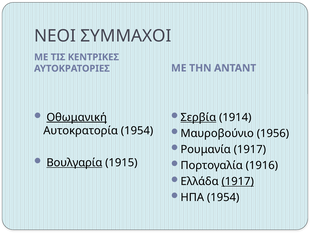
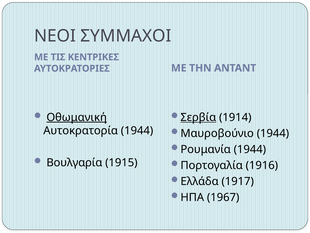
Αυτοκρατορία 1954: 1954 -> 1944
Μαυροβούνιο 1956: 1956 -> 1944
Ρουμανία 1917: 1917 -> 1944
Βουλγαρία underline: present -> none
1917 at (238, 181) underline: present -> none
ΗΠΑ 1954: 1954 -> 1967
